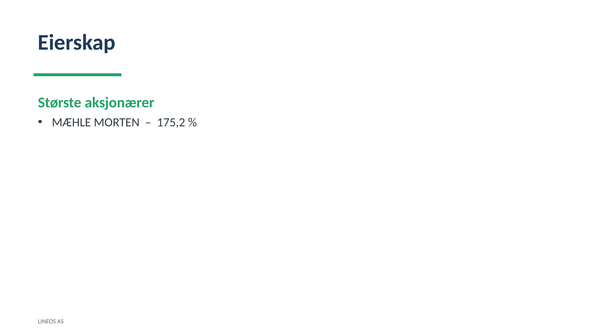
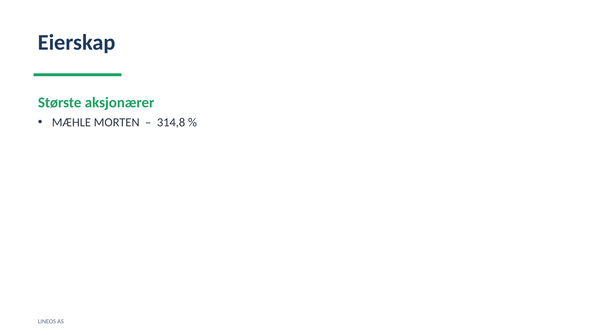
175,2: 175,2 -> 314,8
